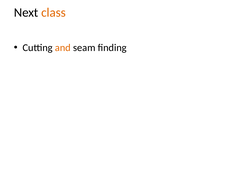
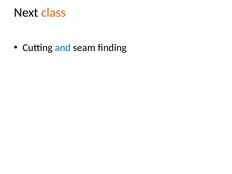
and colour: orange -> blue
